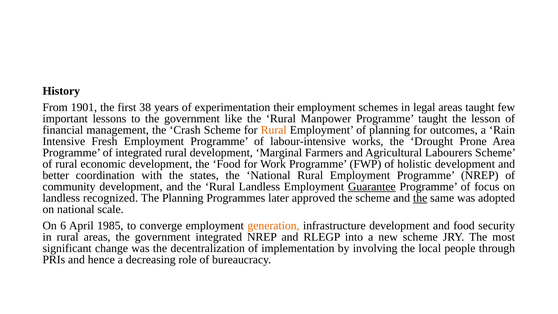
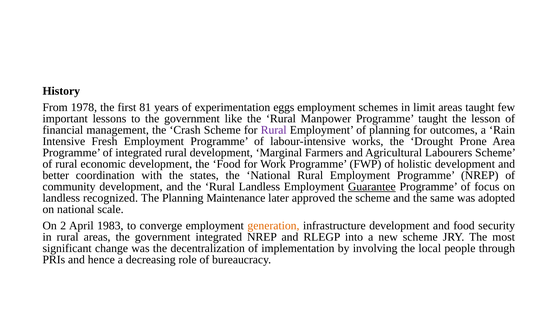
1901: 1901 -> 1978
38: 38 -> 81
their: their -> eggs
legal: legal -> limit
Rural at (274, 130) colour: orange -> purple
Programmes: Programmes -> Maintenance
the at (420, 198) underline: present -> none
6: 6 -> 2
1985: 1985 -> 1983
